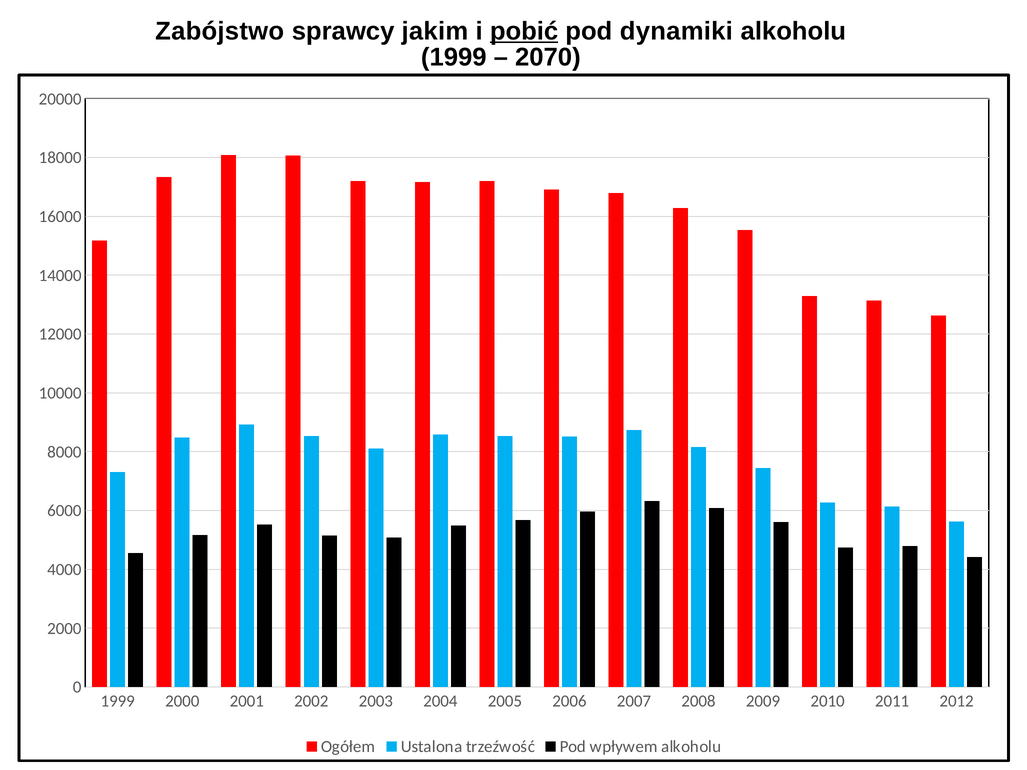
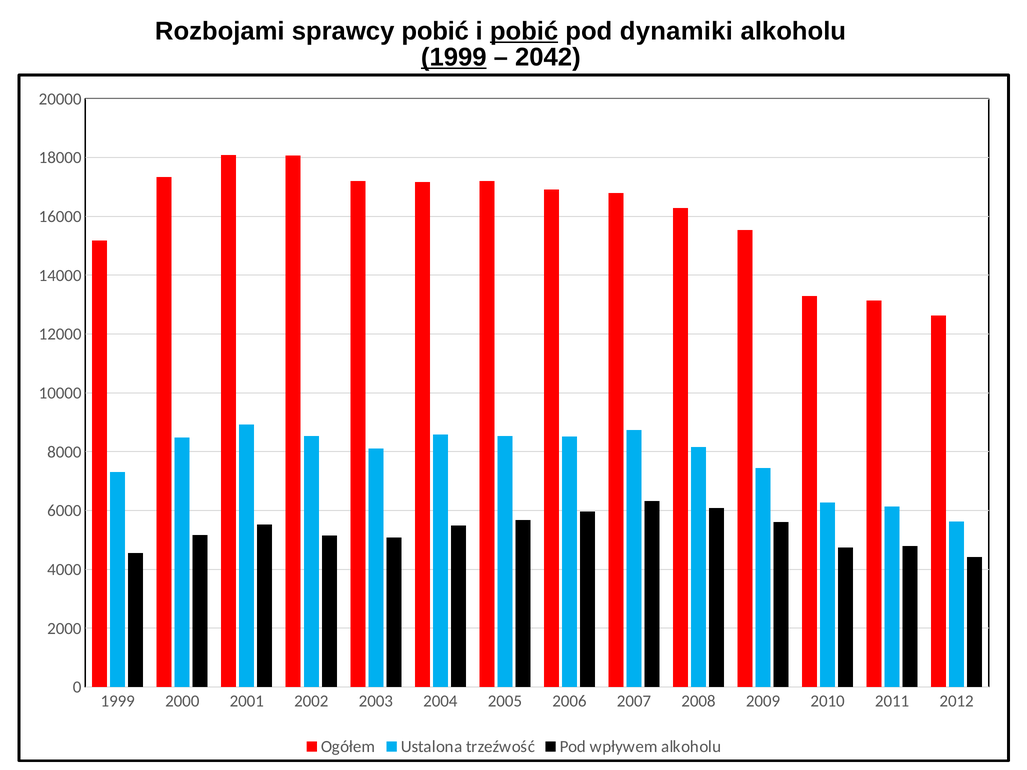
Zabójstwo: Zabójstwo -> Rozbojami
sprawcy jakim: jakim -> pobić
1999 at (454, 57) underline: none -> present
2070: 2070 -> 2042
